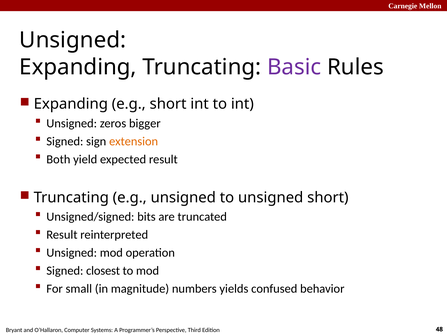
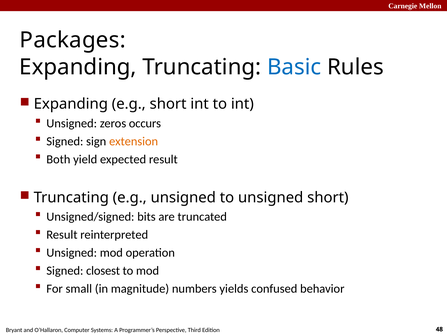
Unsigned at (73, 40): Unsigned -> Packages
Basic colour: purple -> blue
bigger: bigger -> occurs
